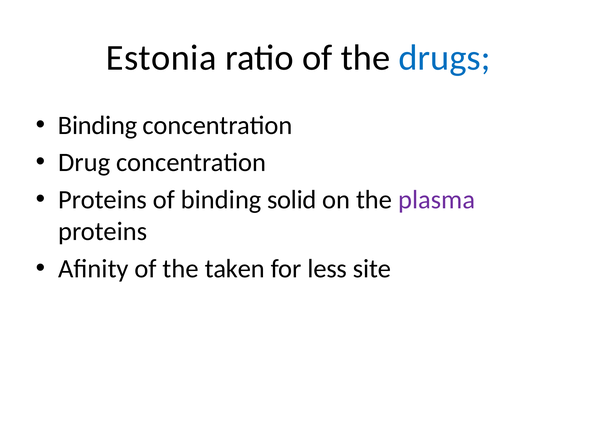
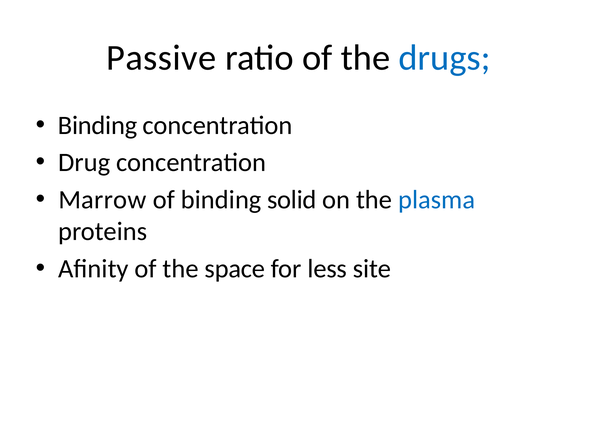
Estonia: Estonia -> Passive
Proteins at (103, 200): Proteins -> Marrow
plasma colour: purple -> blue
taken: taken -> space
